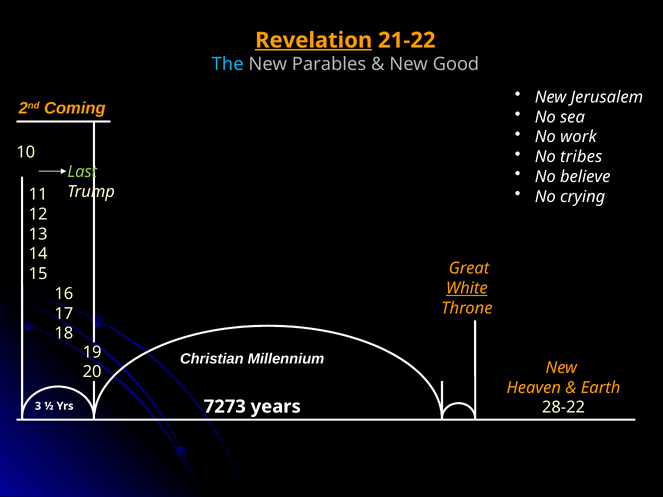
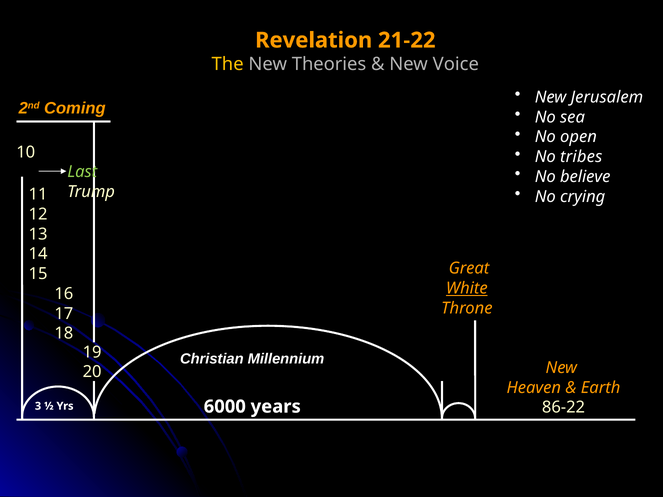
Revelation underline: present -> none
The colour: light blue -> yellow
Parables: Parables -> Theories
Good: Good -> Voice
work: work -> open
28-22: 28-22 -> 86-22
7273: 7273 -> 6000
